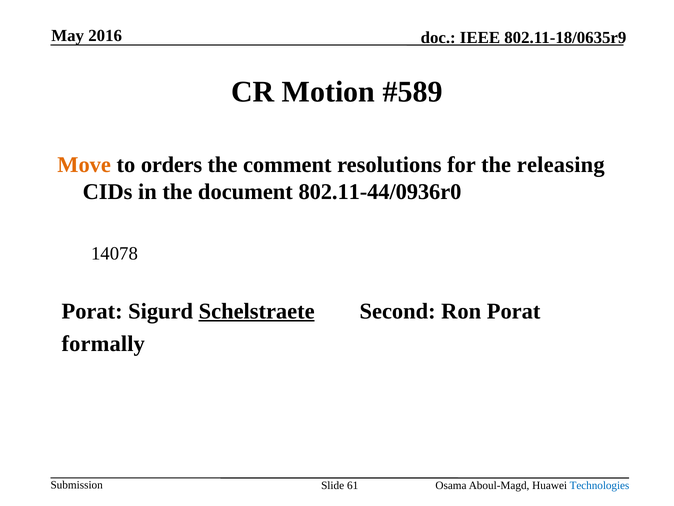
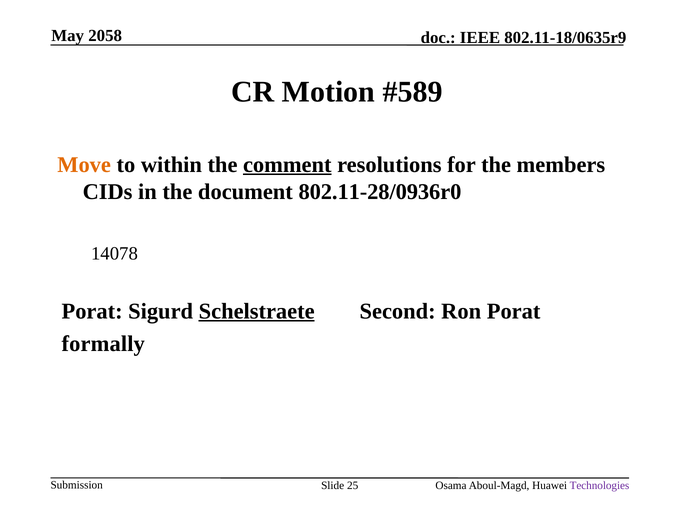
2016: 2016 -> 2058
orders: orders -> within
comment underline: none -> present
releasing: releasing -> members
802.11-44/0936r0: 802.11-44/0936r0 -> 802.11-28/0936r0
61: 61 -> 25
Technologies colour: blue -> purple
